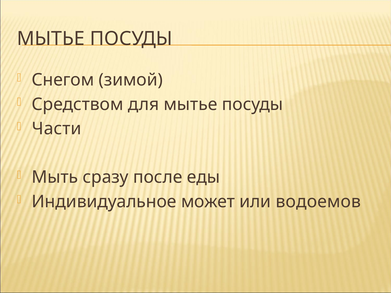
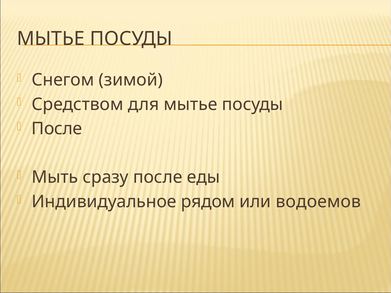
Части at (57, 129): Части -> После
может: может -> рядом
